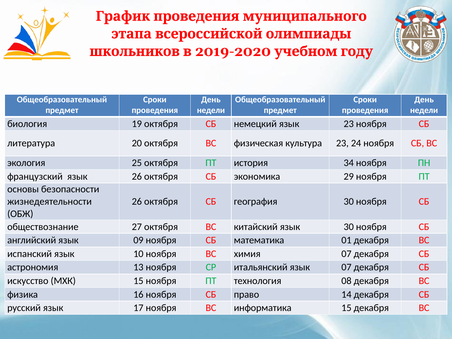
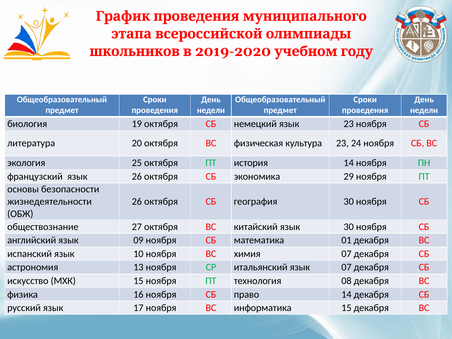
история 34: 34 -> 14
